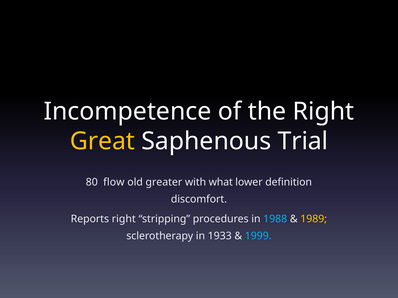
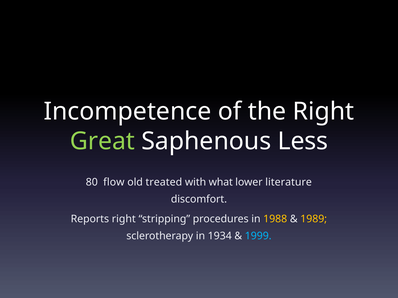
Great colour: yellow -> light green
Trial: Trial -> Less
greater: greater -> treated
definition: definition -> literature
1988 colour: light blue -> yellow
1933: 1933 -> 1934
